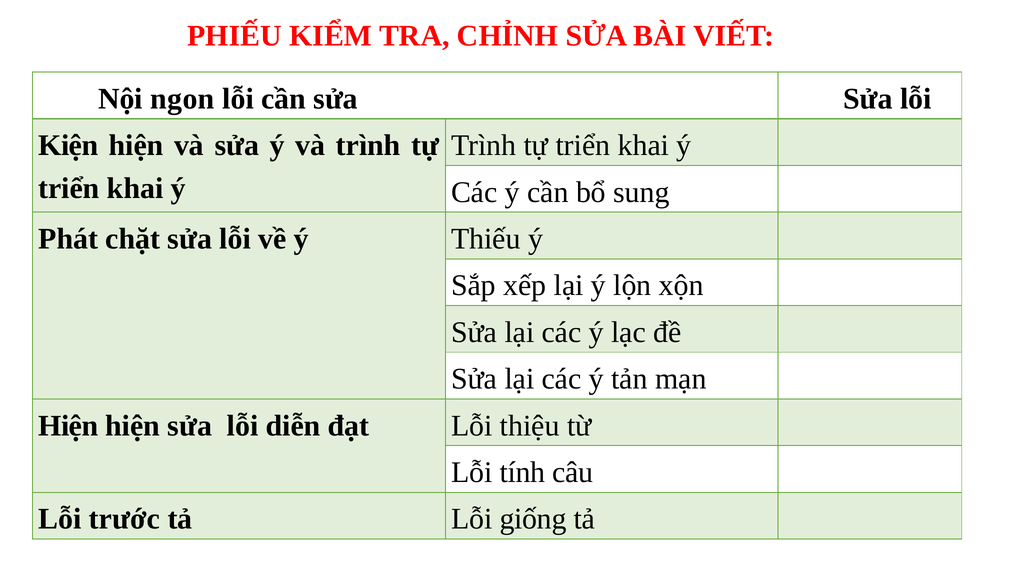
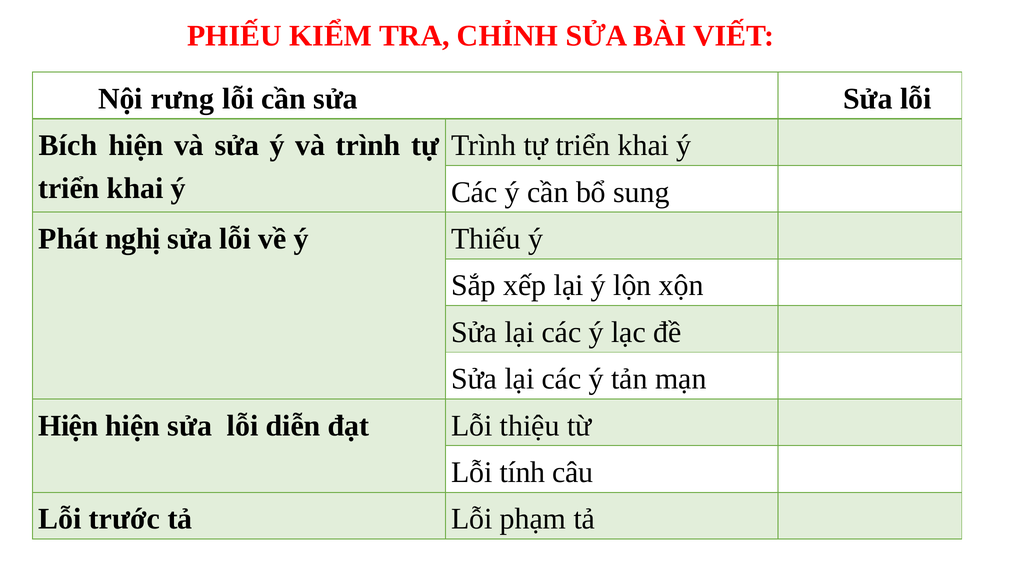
ngon: ngon -> rưng
Kiện: Kiện -> Bích
chặt: chặt -> nghị
giống: giống -> phạm
